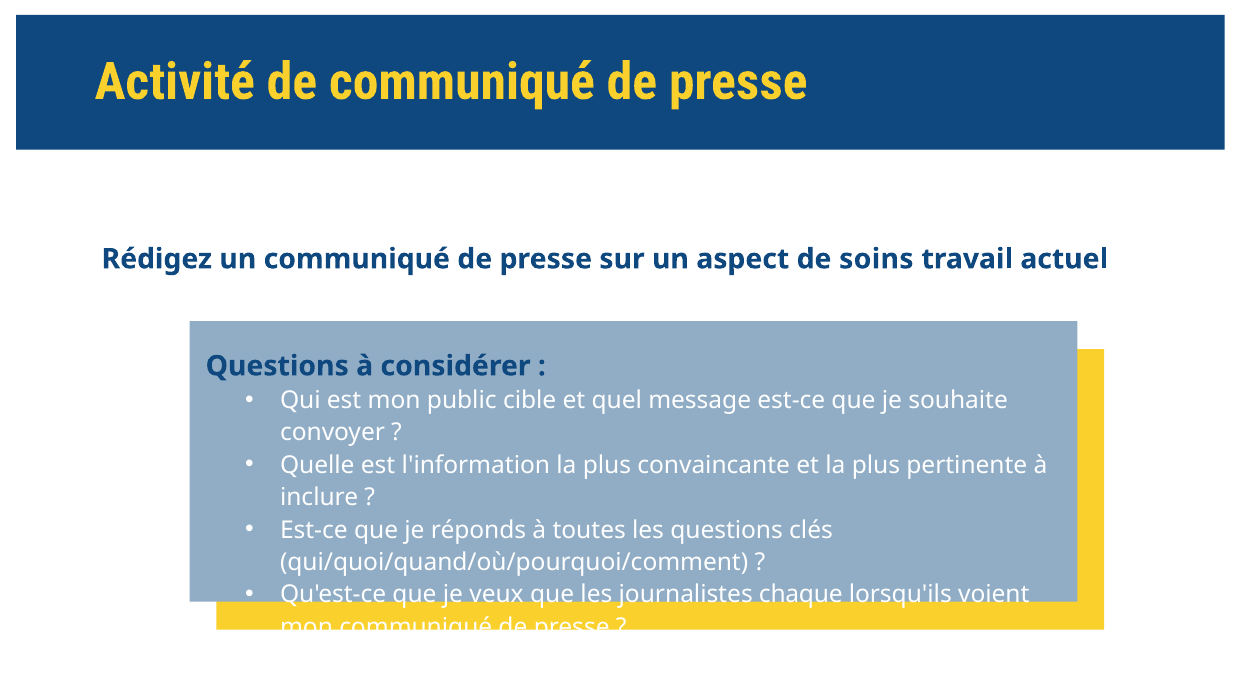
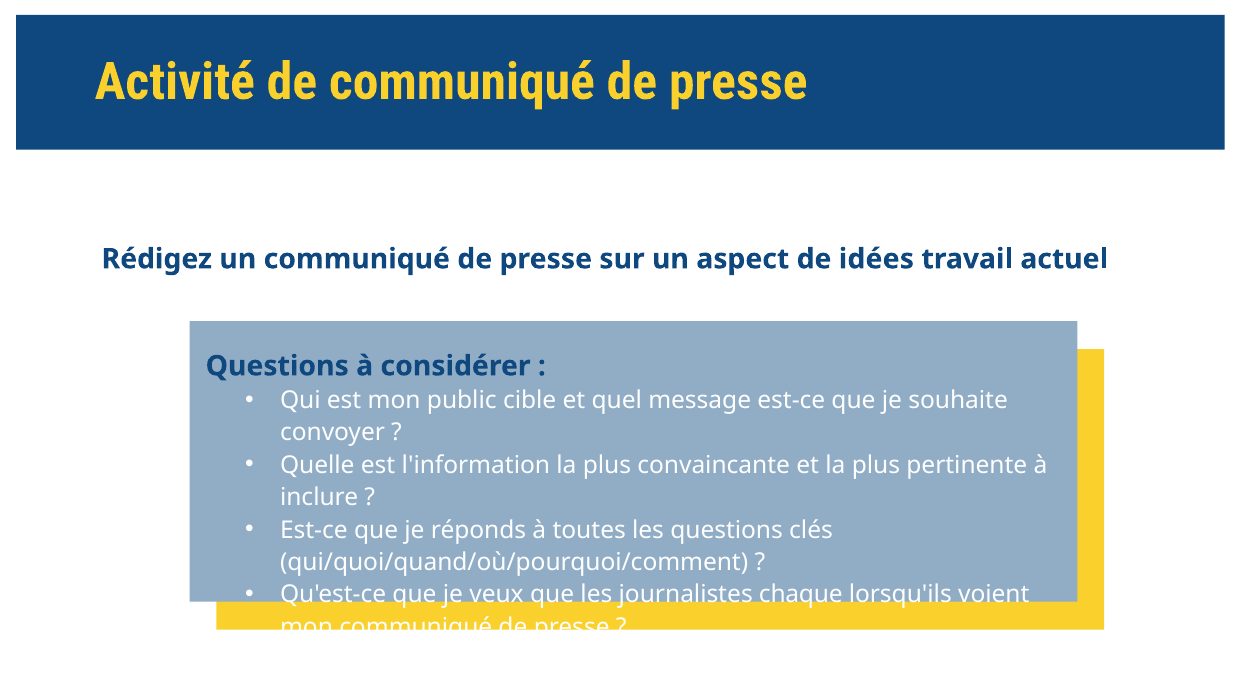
soins: soins -> idées
